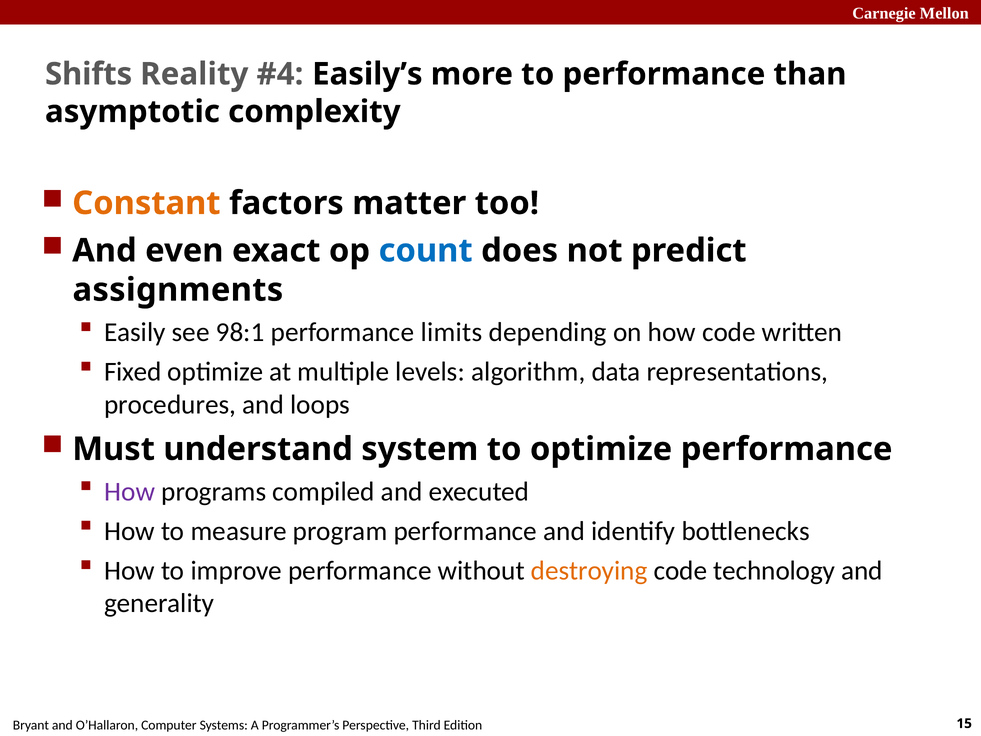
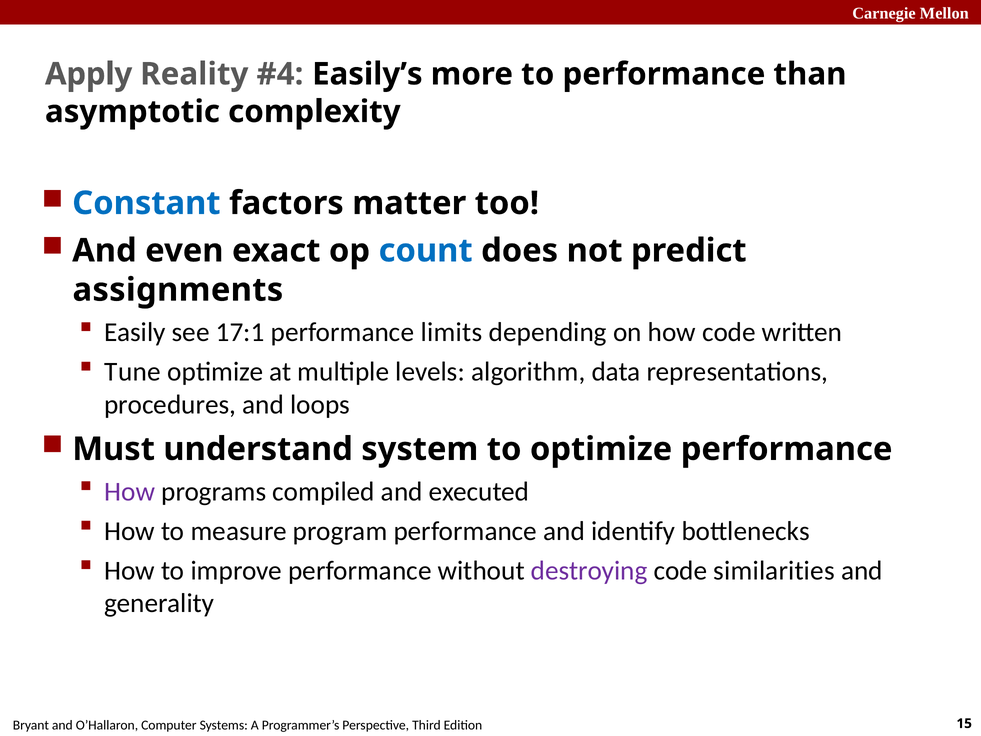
Shifts: Shifts -> Apply
Constant colour: orange -> blue
98:1: 98:1 -> 17:1
Fixed: Fixed -> Tune
destroying colour: orange -> purple
technology: technology -> similarities
